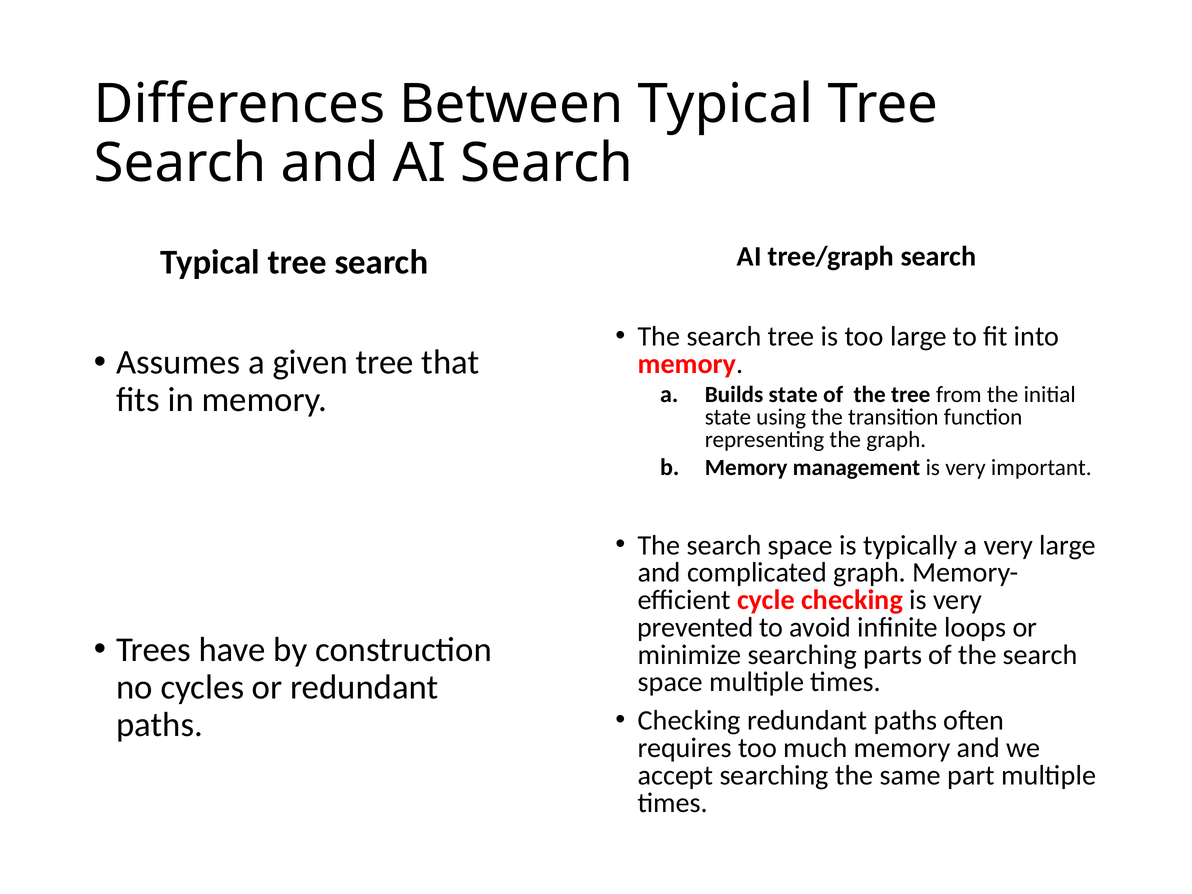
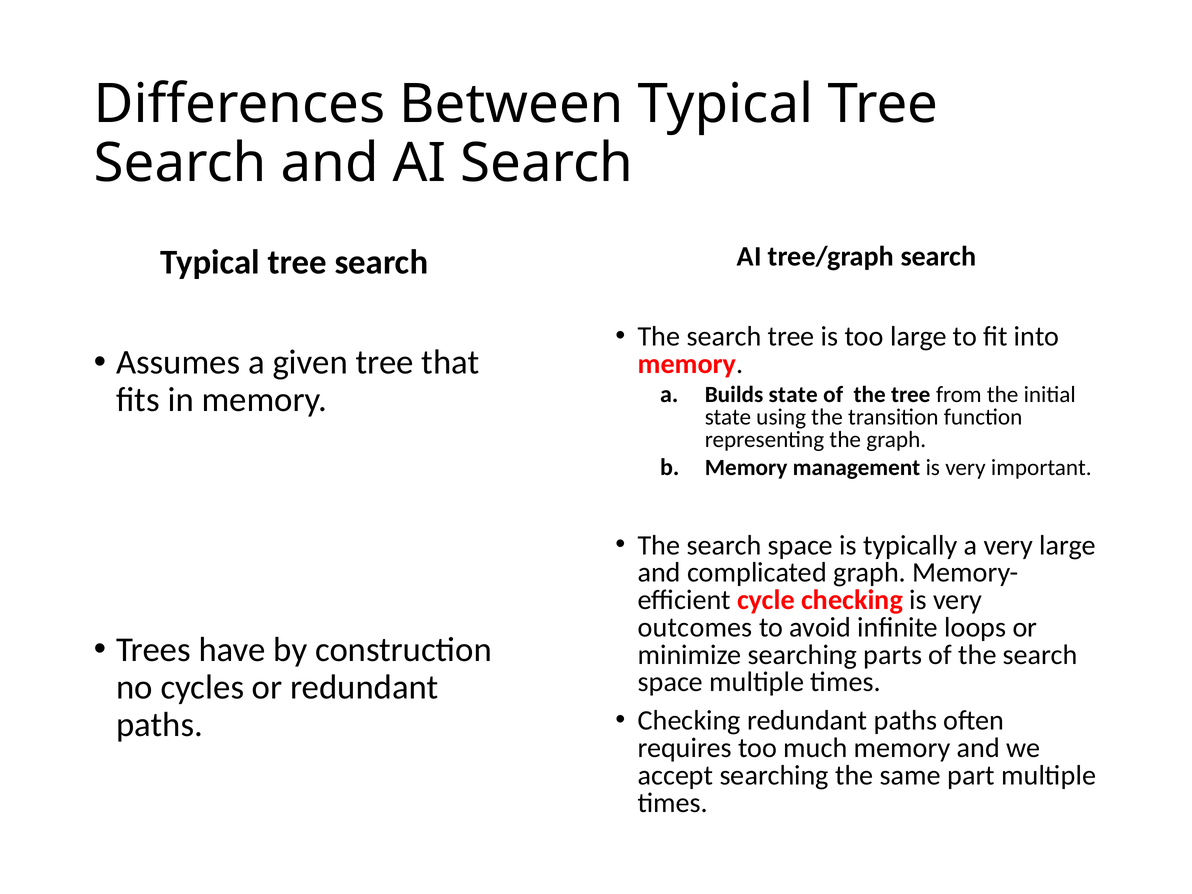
prevented: prevented -> outcomes
